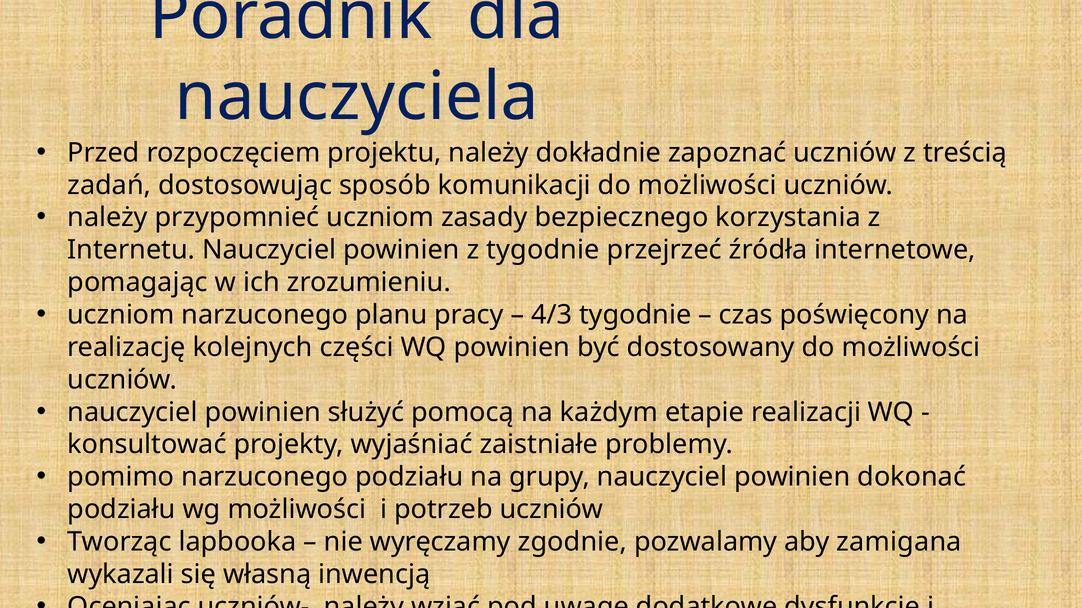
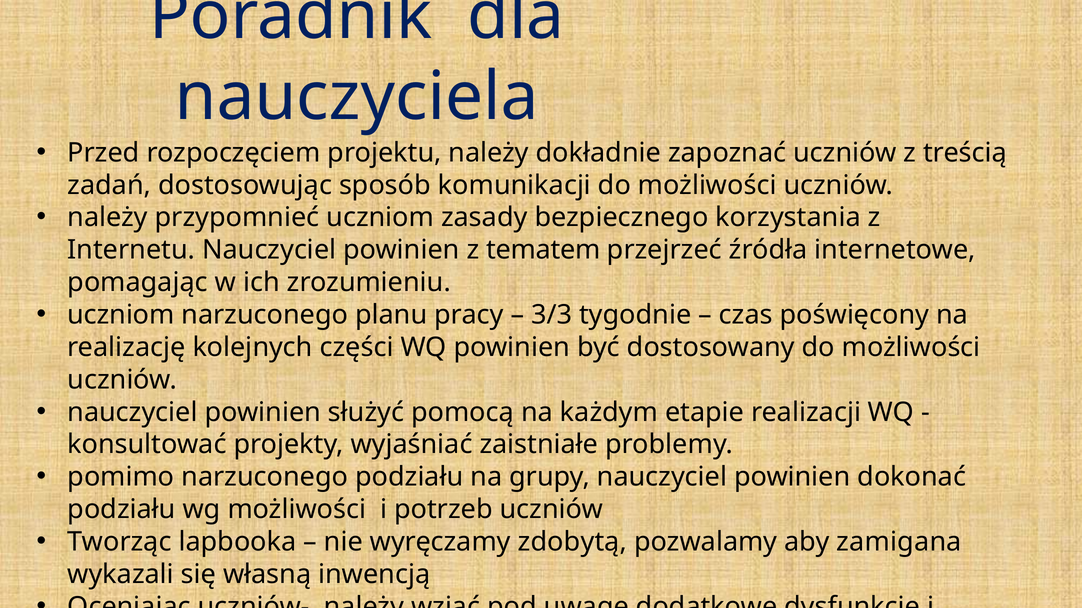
z tygodnie: tygodnie -> tematem
4/3: 4/3 -> 3/3
zgodnie: zgodnie -> zdobytą
